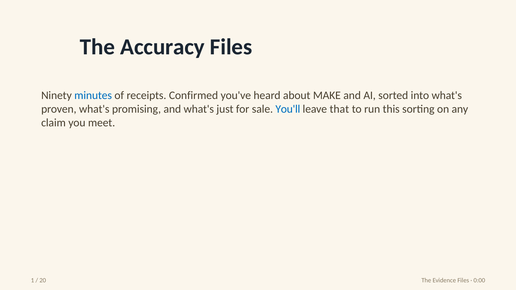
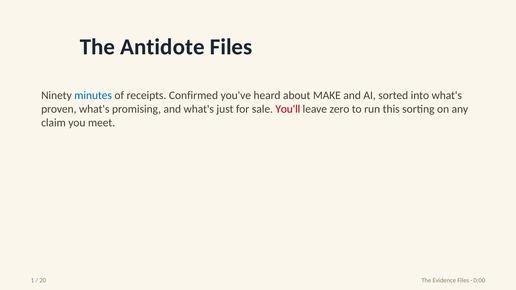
Accuracy: Accuracy -> Antidote
You'll colour: blue -> red
that: that -> zero
